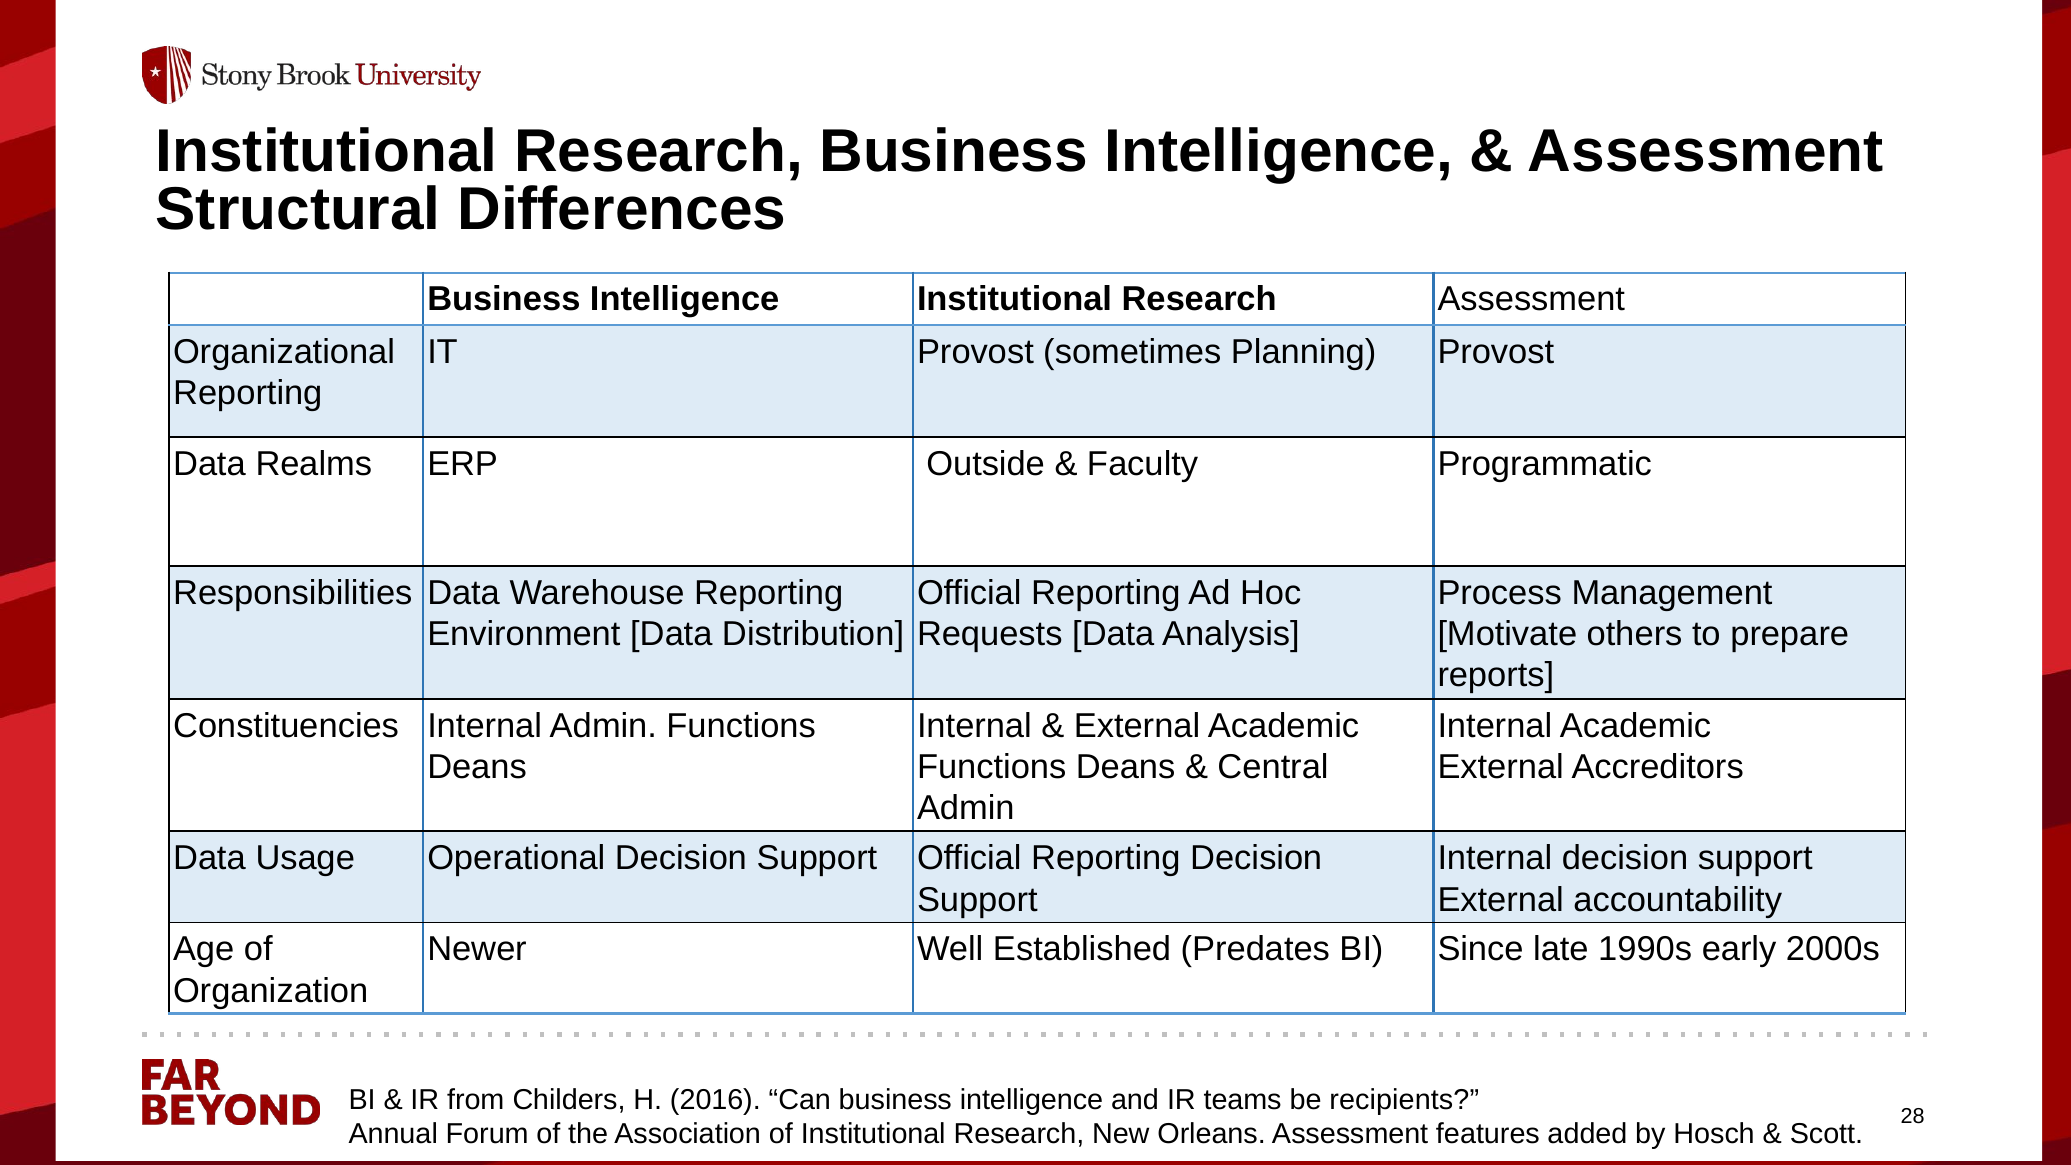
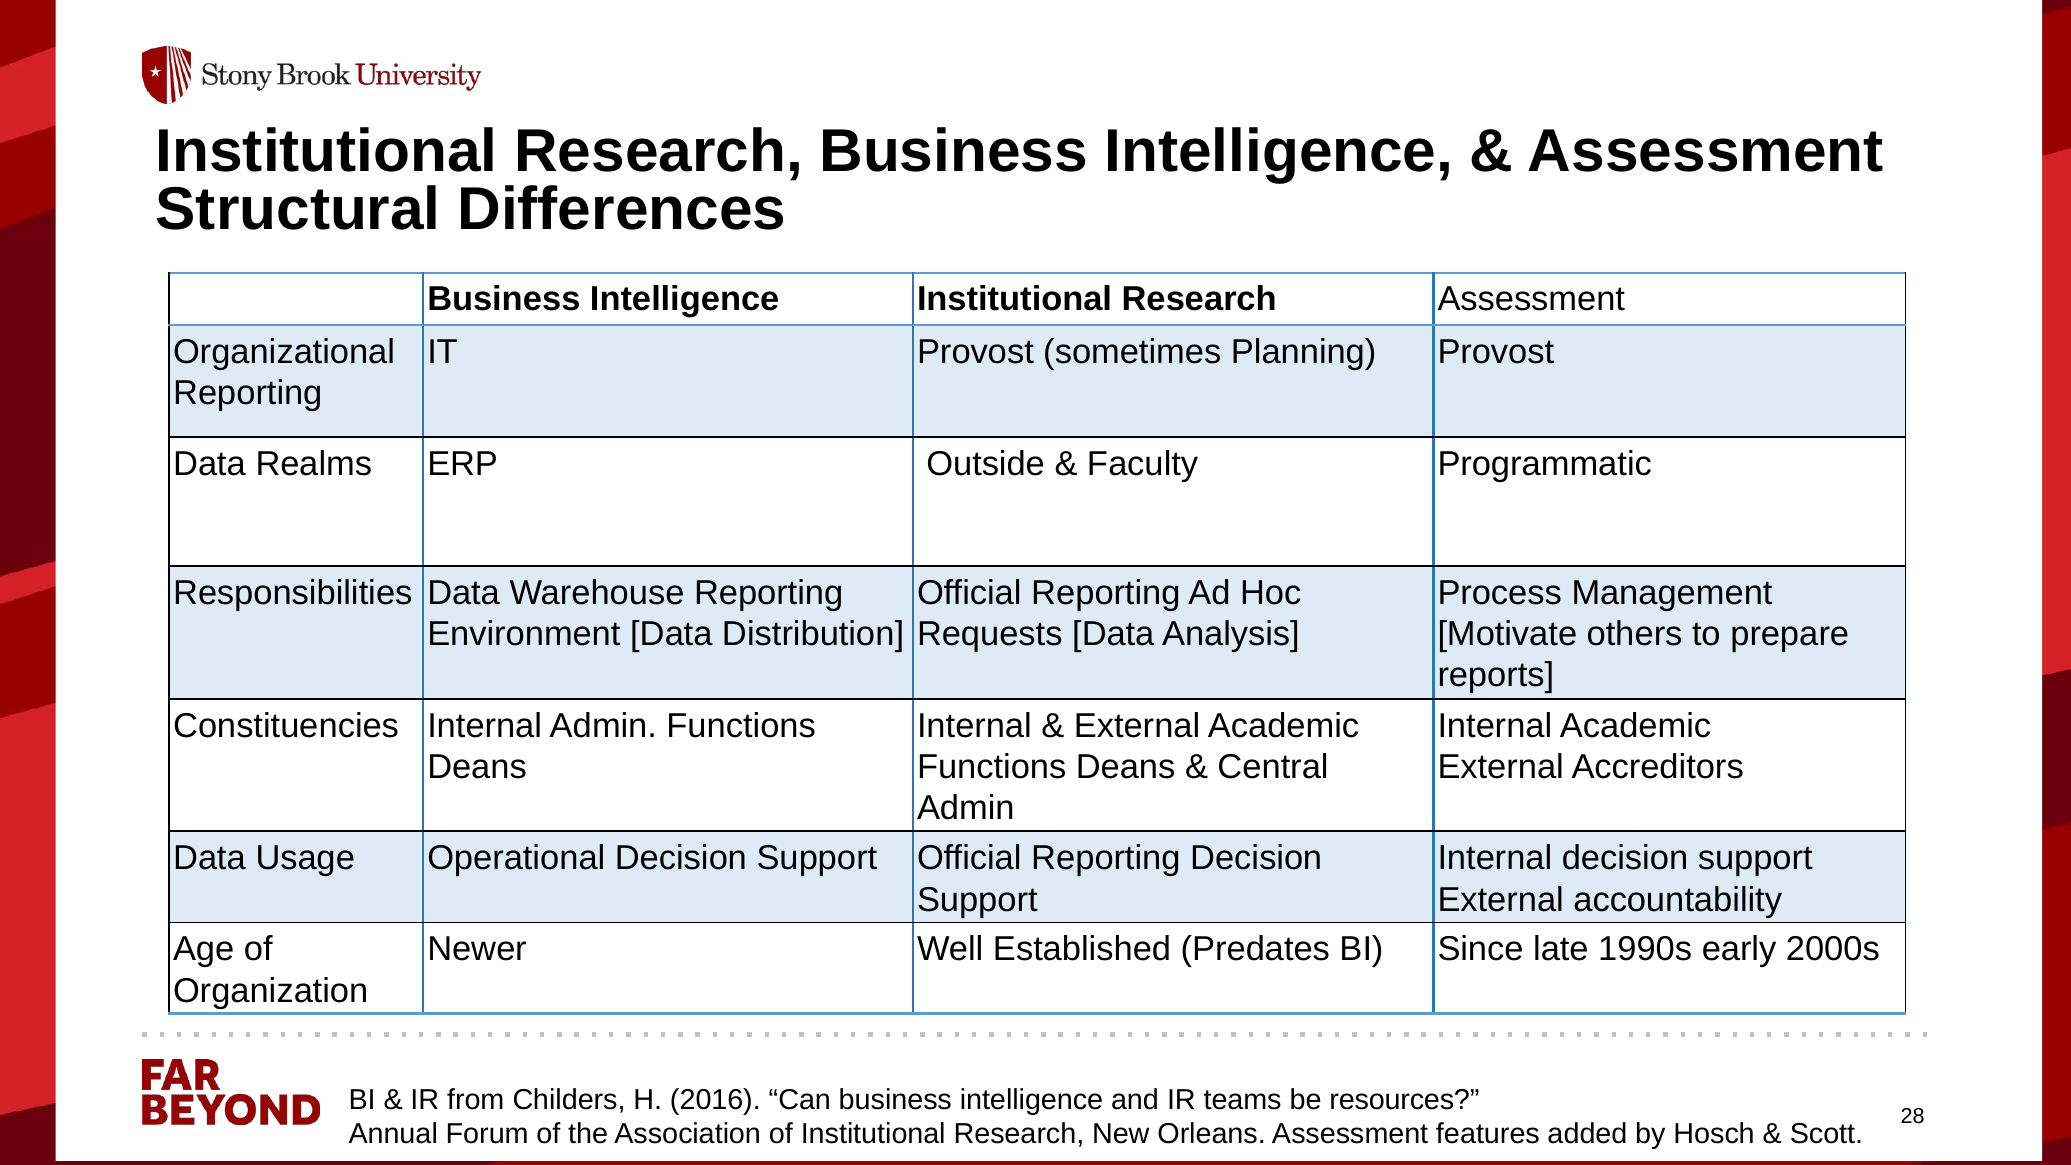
recipients: recipients -> resources
